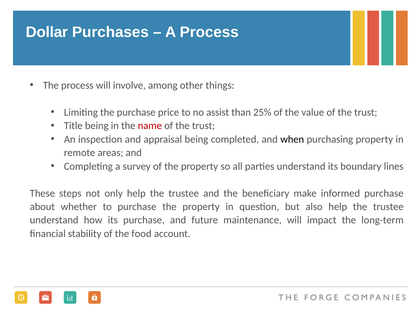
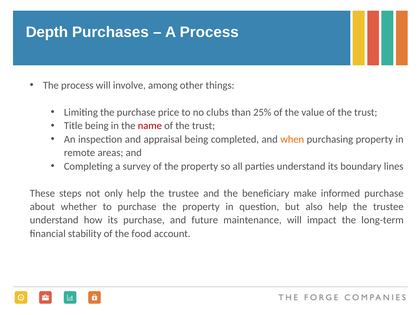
Dollar: Dollar -> Depth
assist: assist -> clubs
when colour: black -> orange
